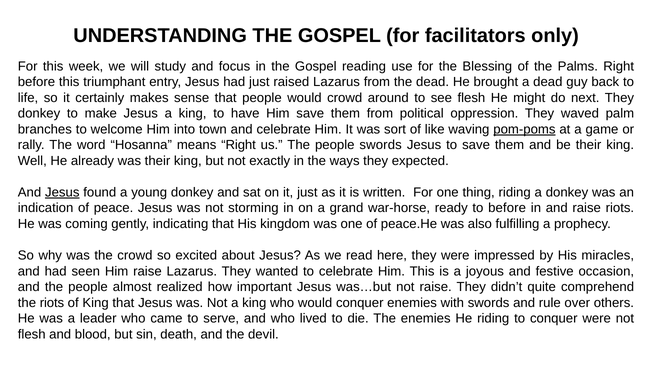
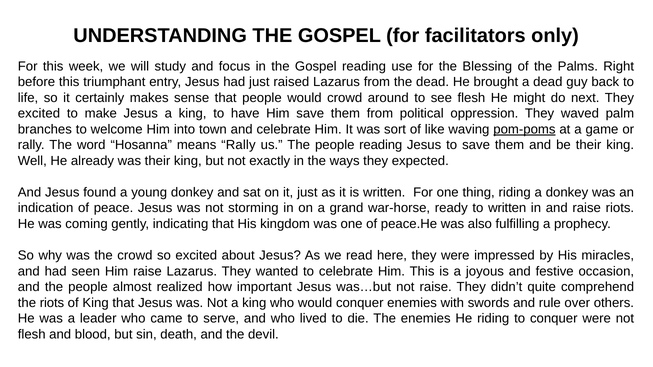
donkey at (39, 114): donkey -> excited
means Right: Right -> Rally
people swords: swords -> reading
Jesus at (62, 193) underline: present -> none
to before: before -> written
